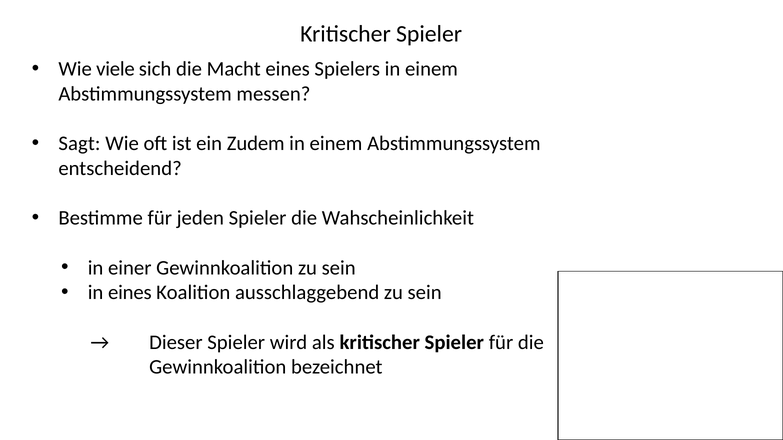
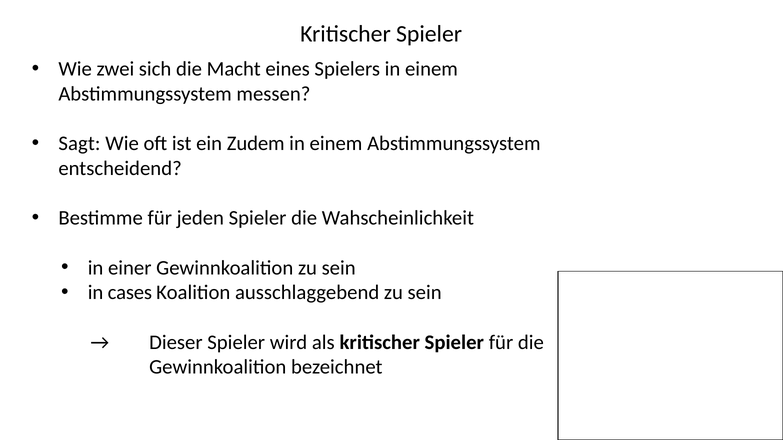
viele: viele -> zwei
in eines: eines -> cases
